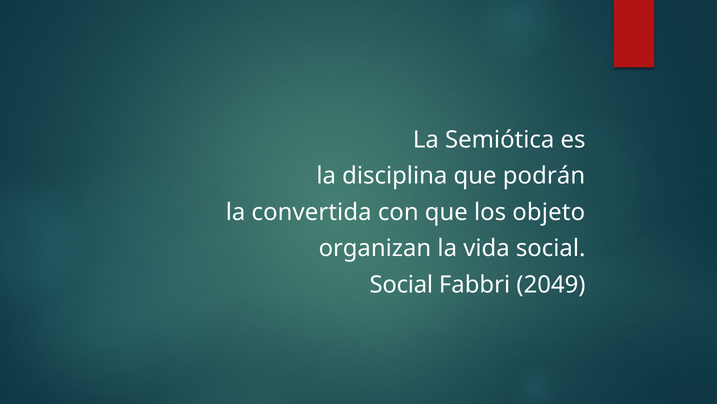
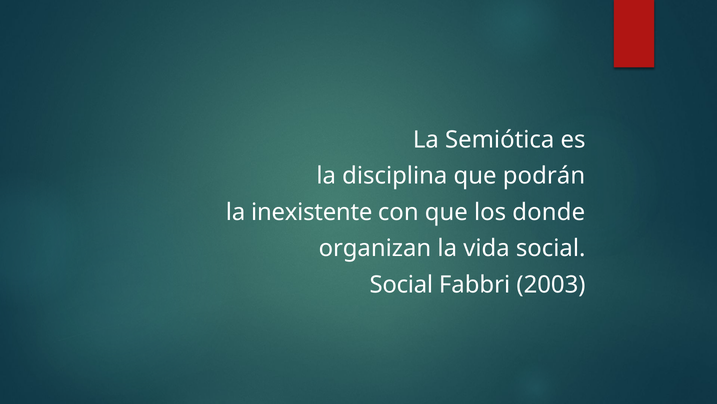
convertida: convertida -> inexistente
objeto: objeto -> donde
2049: 2049 -> 2003
